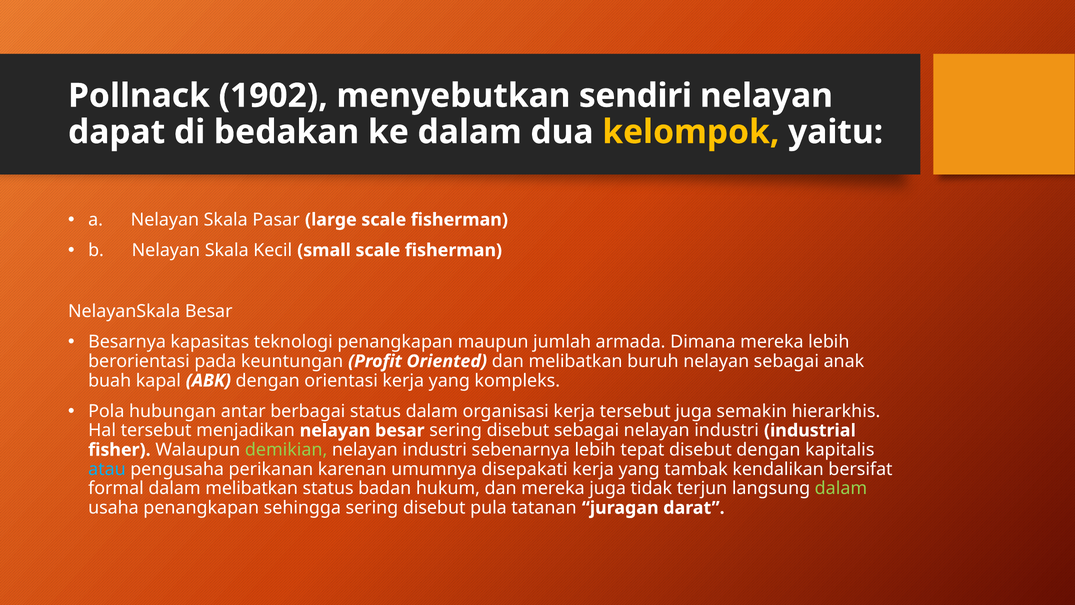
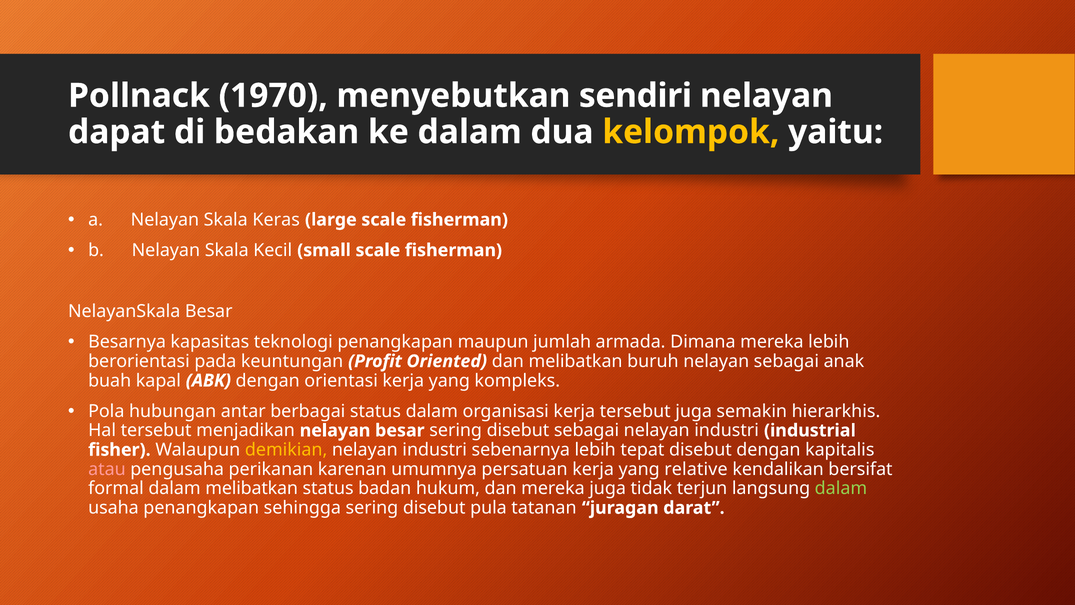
1902: 1902 -> 1970
Pasar: Pasar -> Keras
demikian colour: light green -> yellow
atau colour: light blue -> pink
disepakati: disepakati -> persatuan
tambak: tambak -> relative
